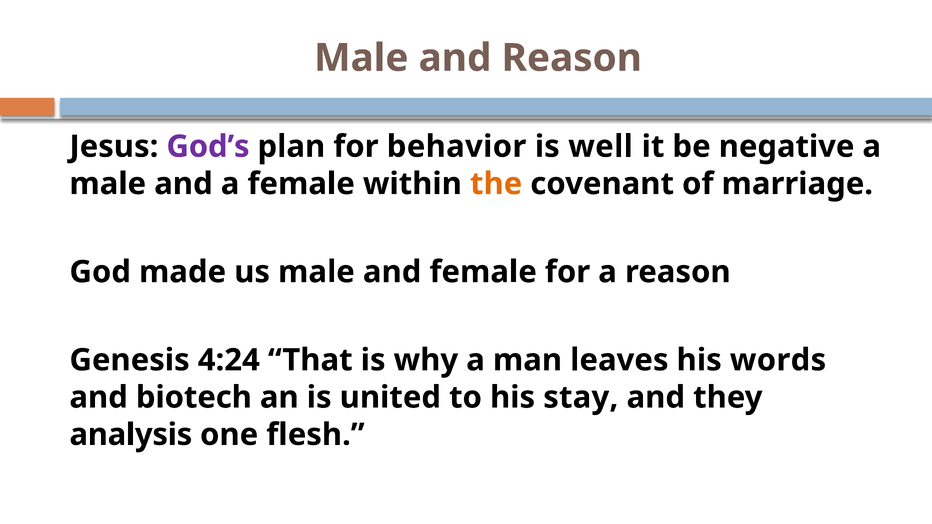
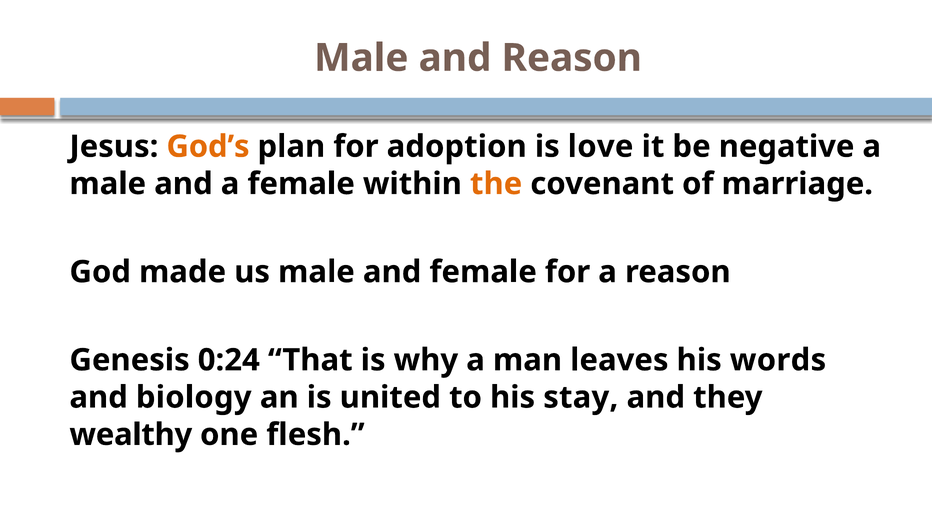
God’s colour: purple -> orange
behavior: behavior -> adoption
well: well -> love
4:24: 4:24 -> 0:24
biotech: biotech -> biology
analysis: analysis -> wealthy
